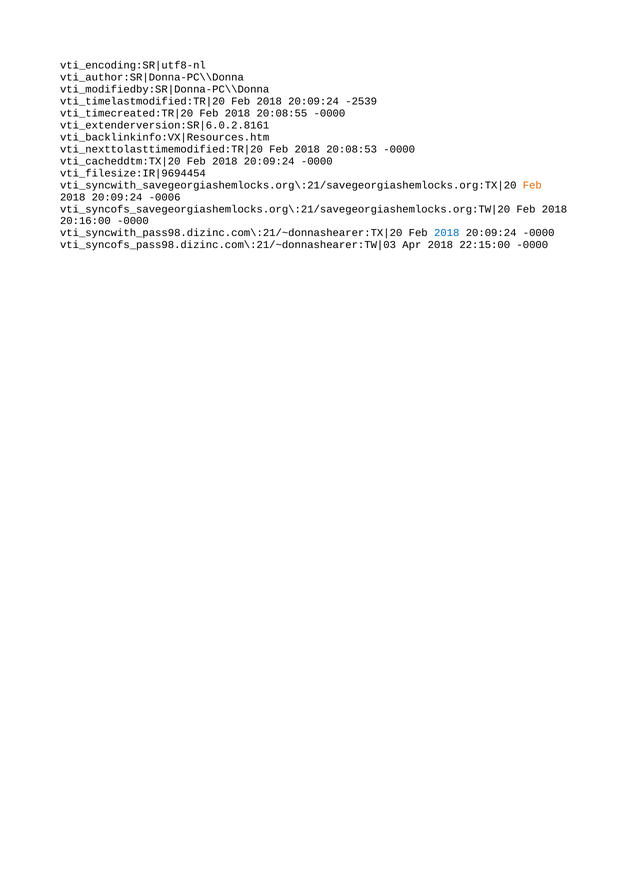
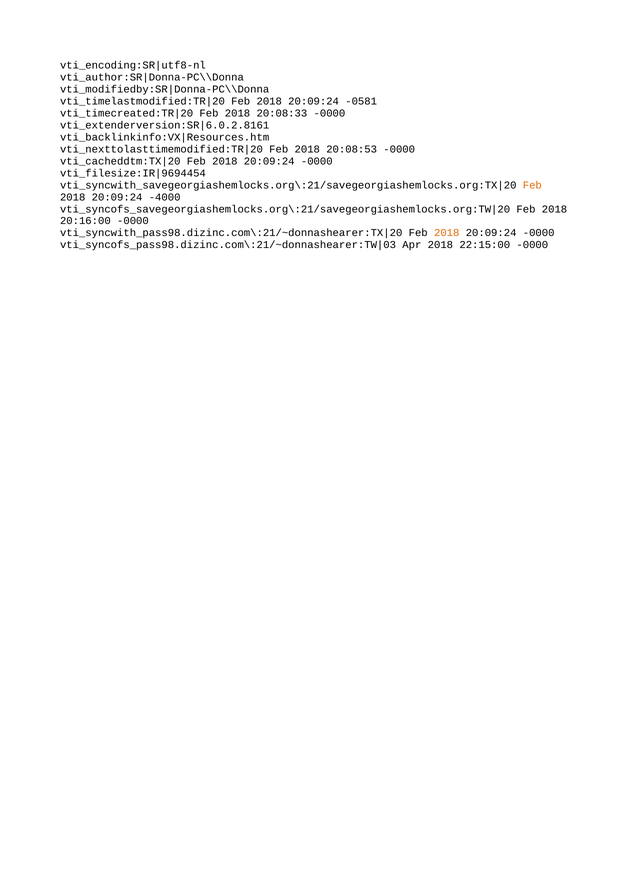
-2539: -2539 -> -0581
20:08:55: 20:08:55 -> 20:08:33
-0006: -0006 -> -4000
2018 at (447, 233) colour: blue -> orange
